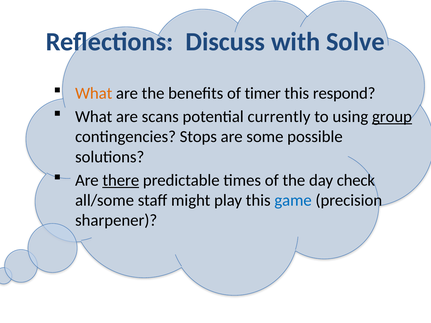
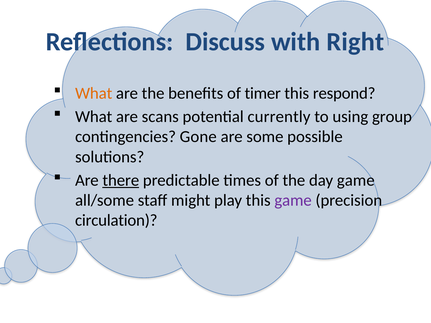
Solve: Solve -> Right
group underline: present -> none
Stops: Stops -> Gone
day check: check -> game
game at (293, 200) colour: blue -> purple
sharpener: sharpener -> circulation
